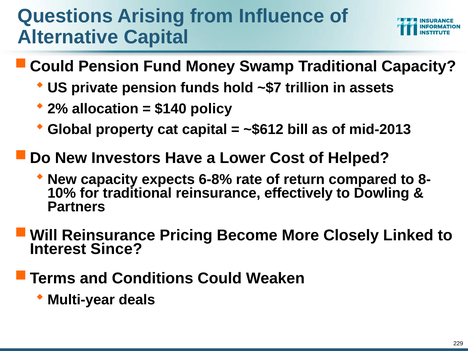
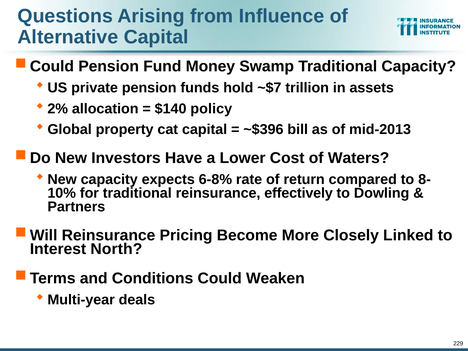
~$612: ~$612 -> ~$396
Helped: Helped -> Waters
Since: Since -> North
